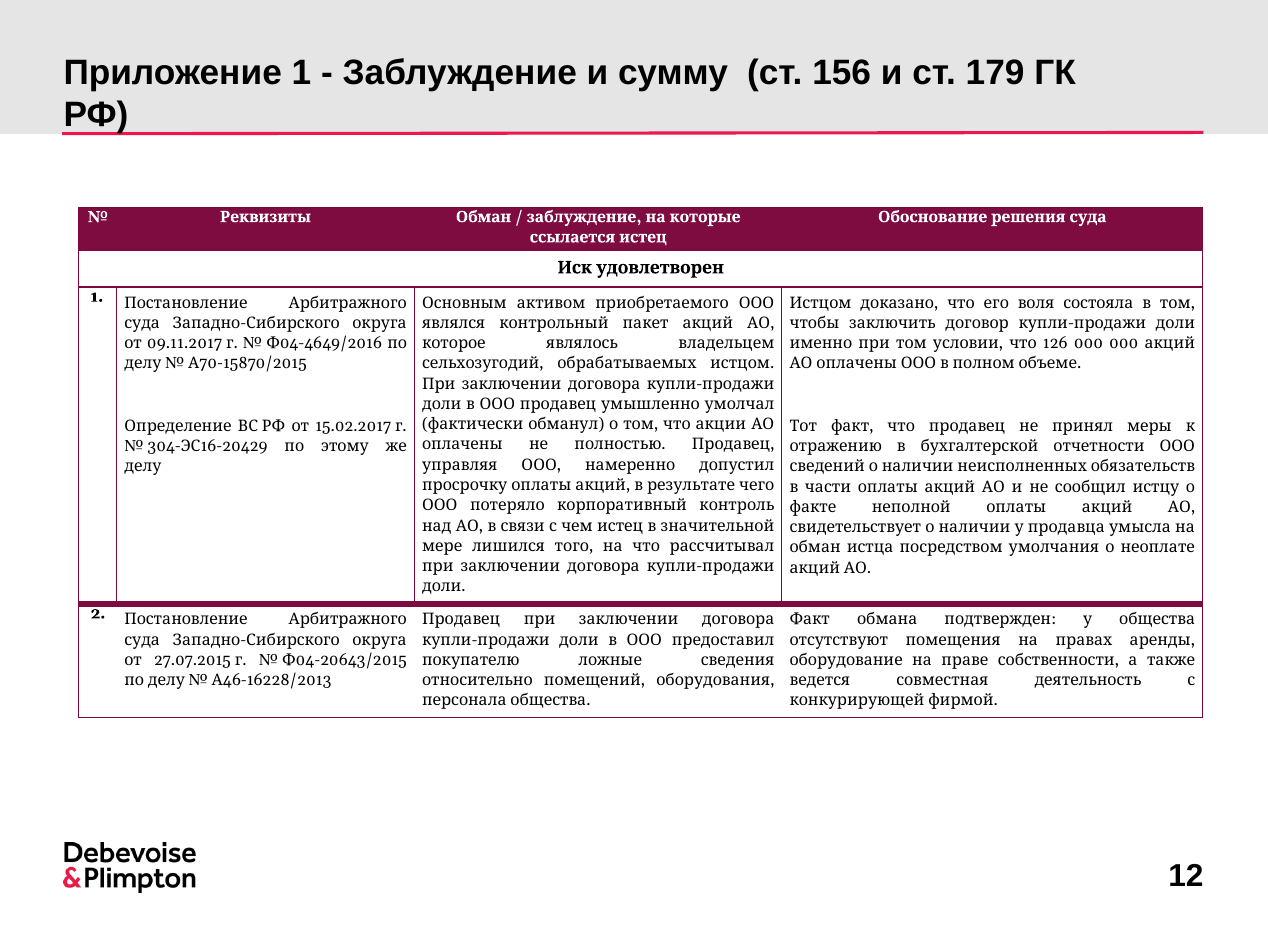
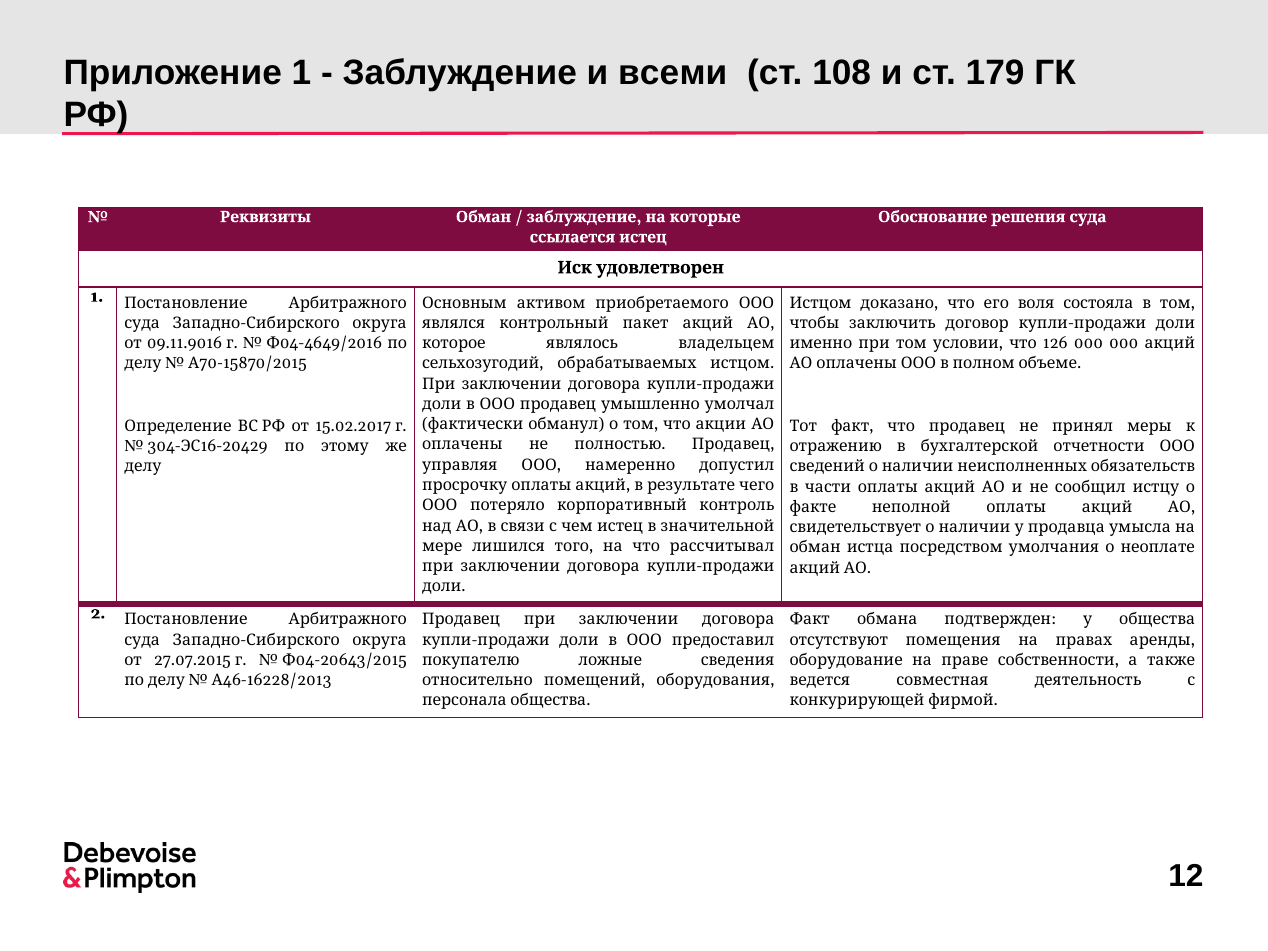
сумму: сумму -> всеми
156: 156 -> 108
09.11.2017: 09.11.2017 -> 09.11.9016
